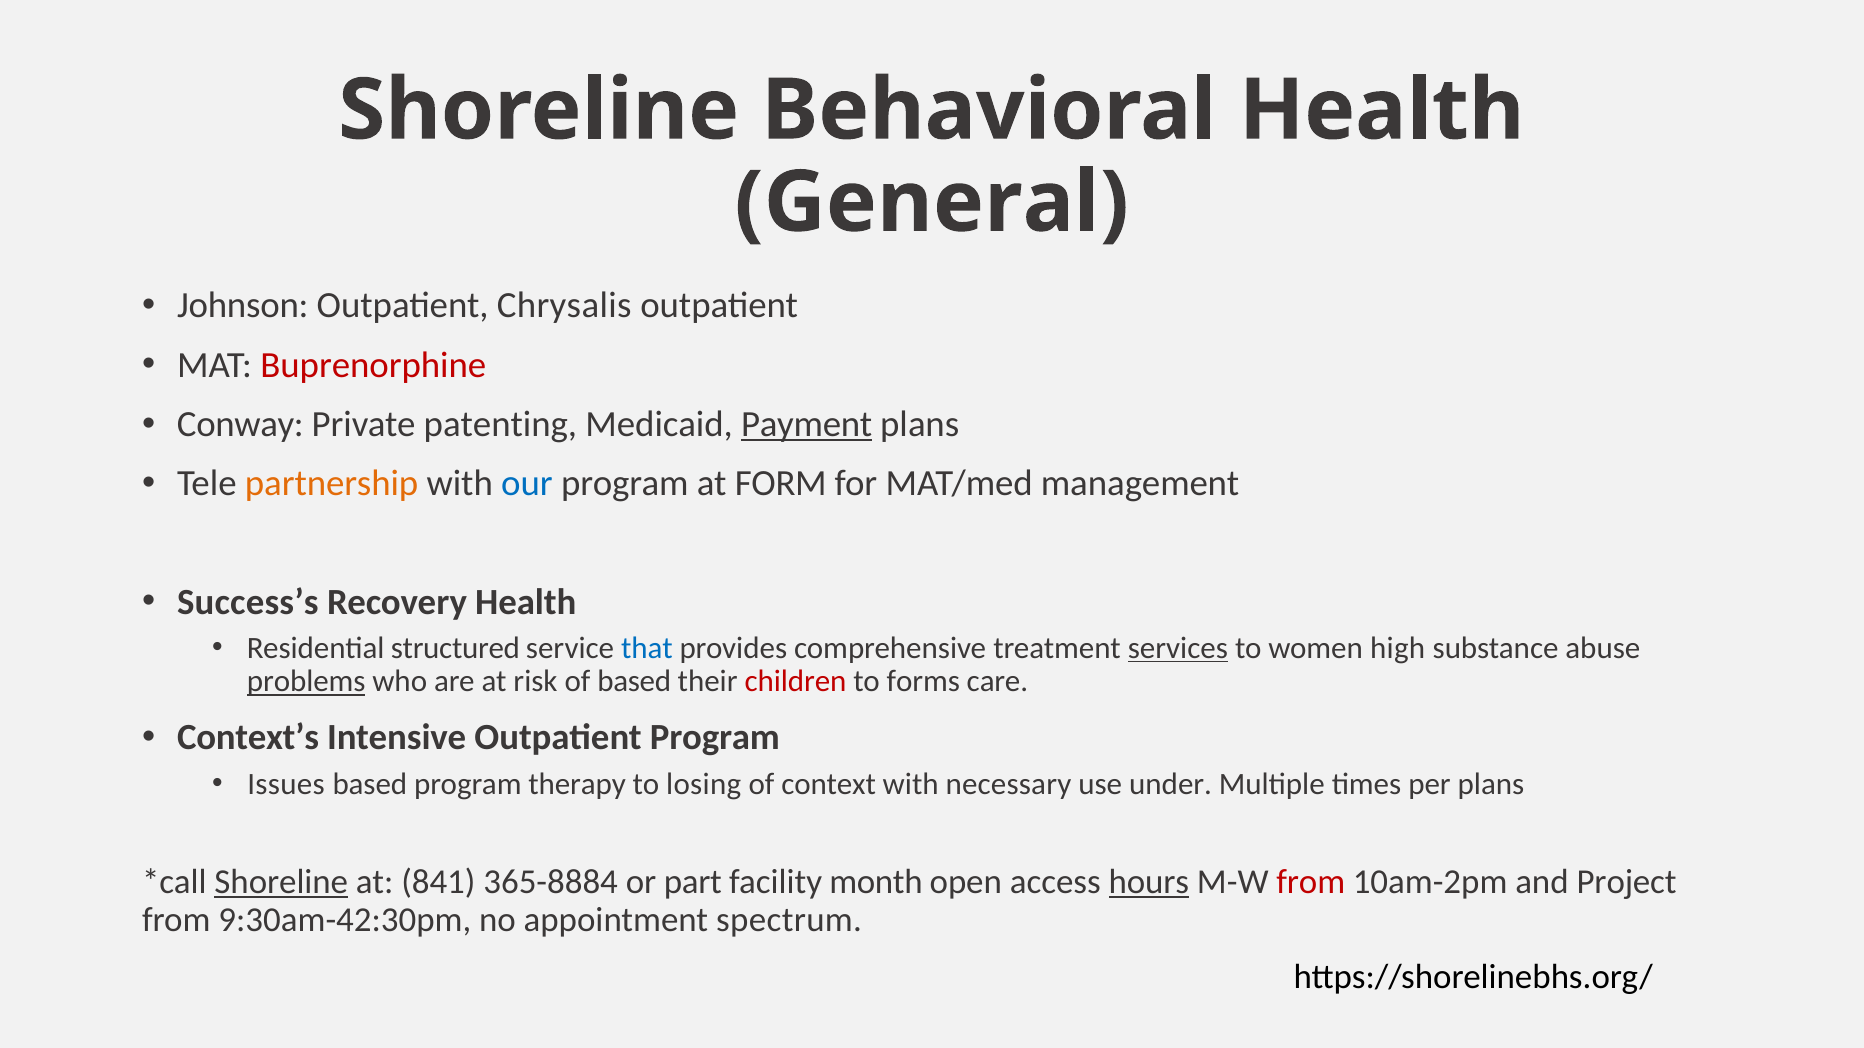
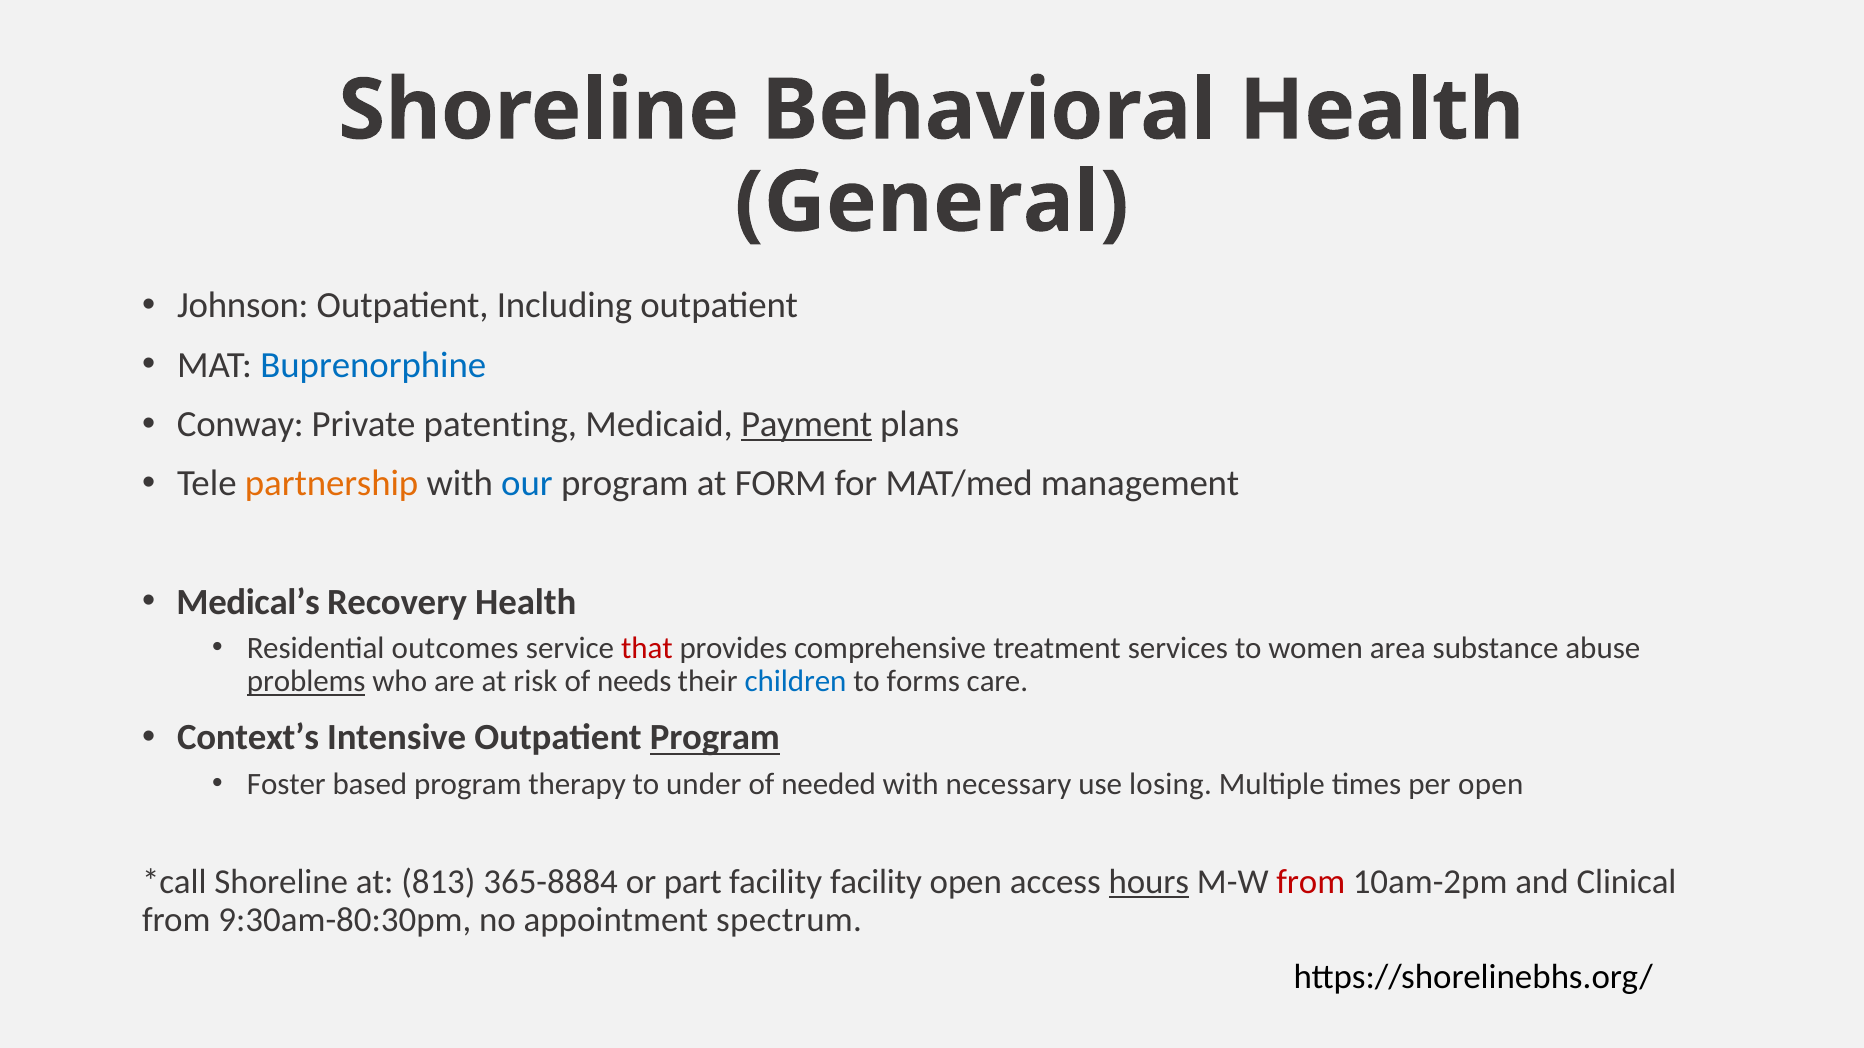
Chrysalis: Chrysalis -> Including
Buprenorphine colour: red -> blue
Success’s: Success’s -> Medical’s
structured: structured -> outcomes
that colour: blue -> red
services underline: present -> none
high: high -> area
of based: based -> needs
children colour: red -> blue
Program at (715, 738) underline: none -> present
Issues: Issues -> Foster
losing: losing -> under
context: context -> needed
under: under -> losing
per plans: plans -> open
Shoreline at (281, 883) underline: present -> none
841: 841 -> 813
facility month: month -> facility
Project: Project -> Clinical
9:30am-42:30pm: 9:30am-42:30pm -> 9:30am-80:30pm
